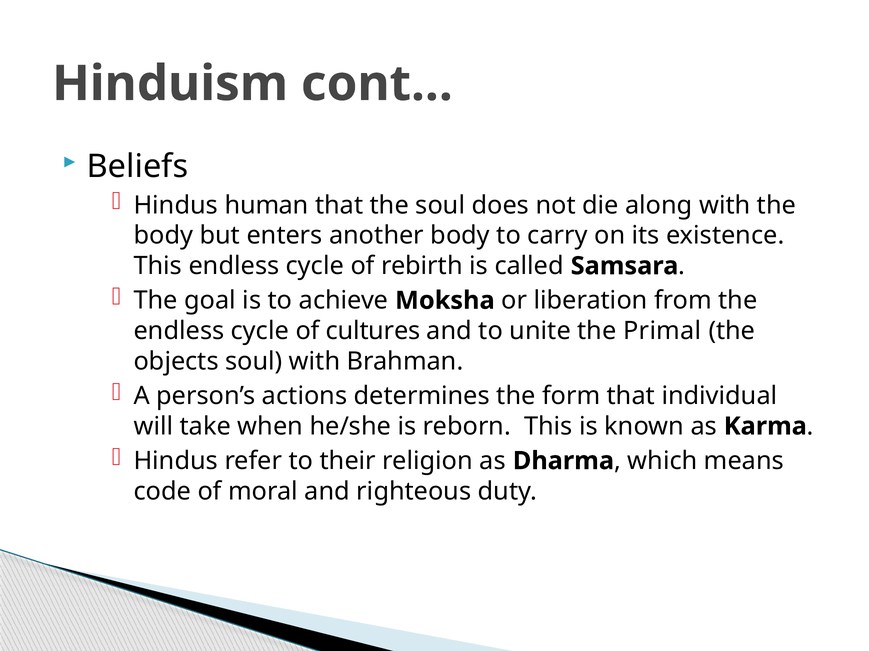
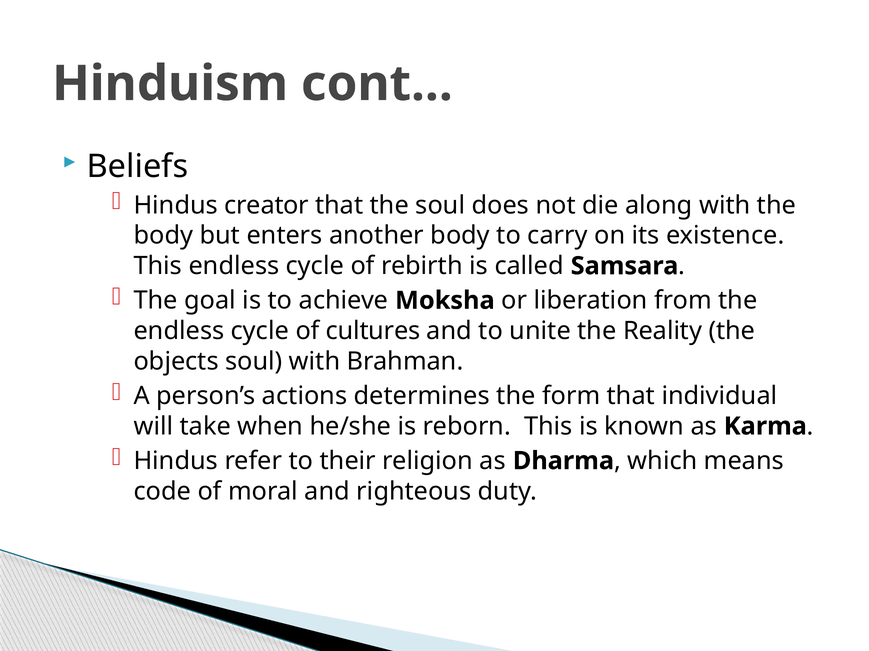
human: human -> creator
Primal: Primal -> Reality
